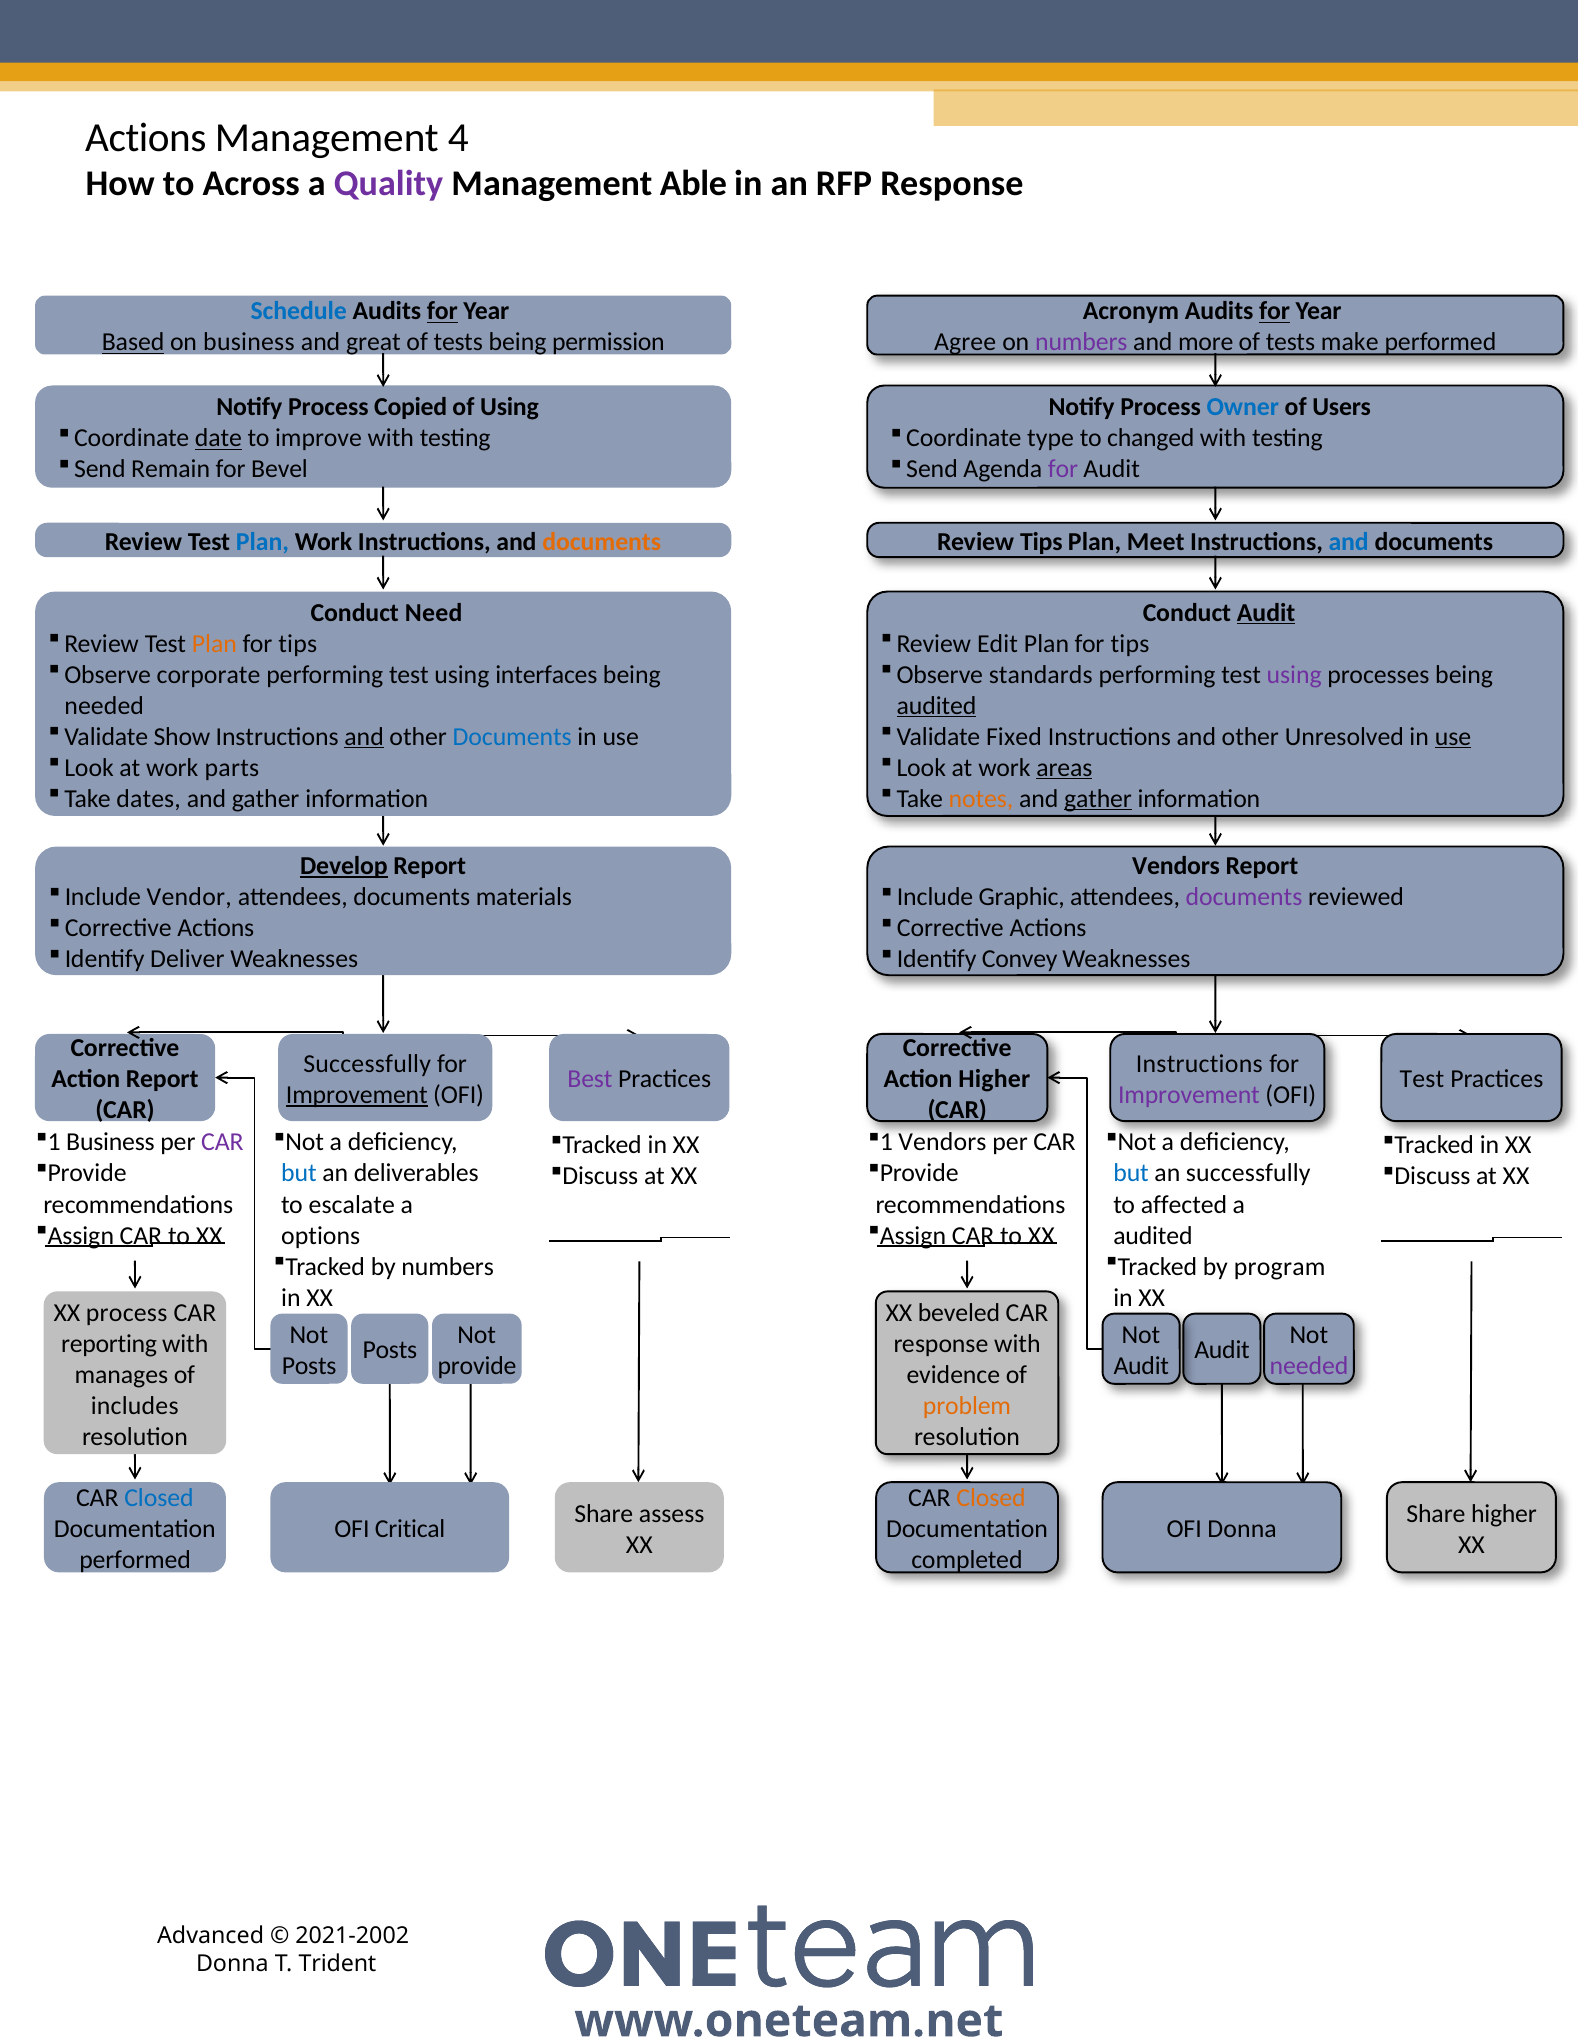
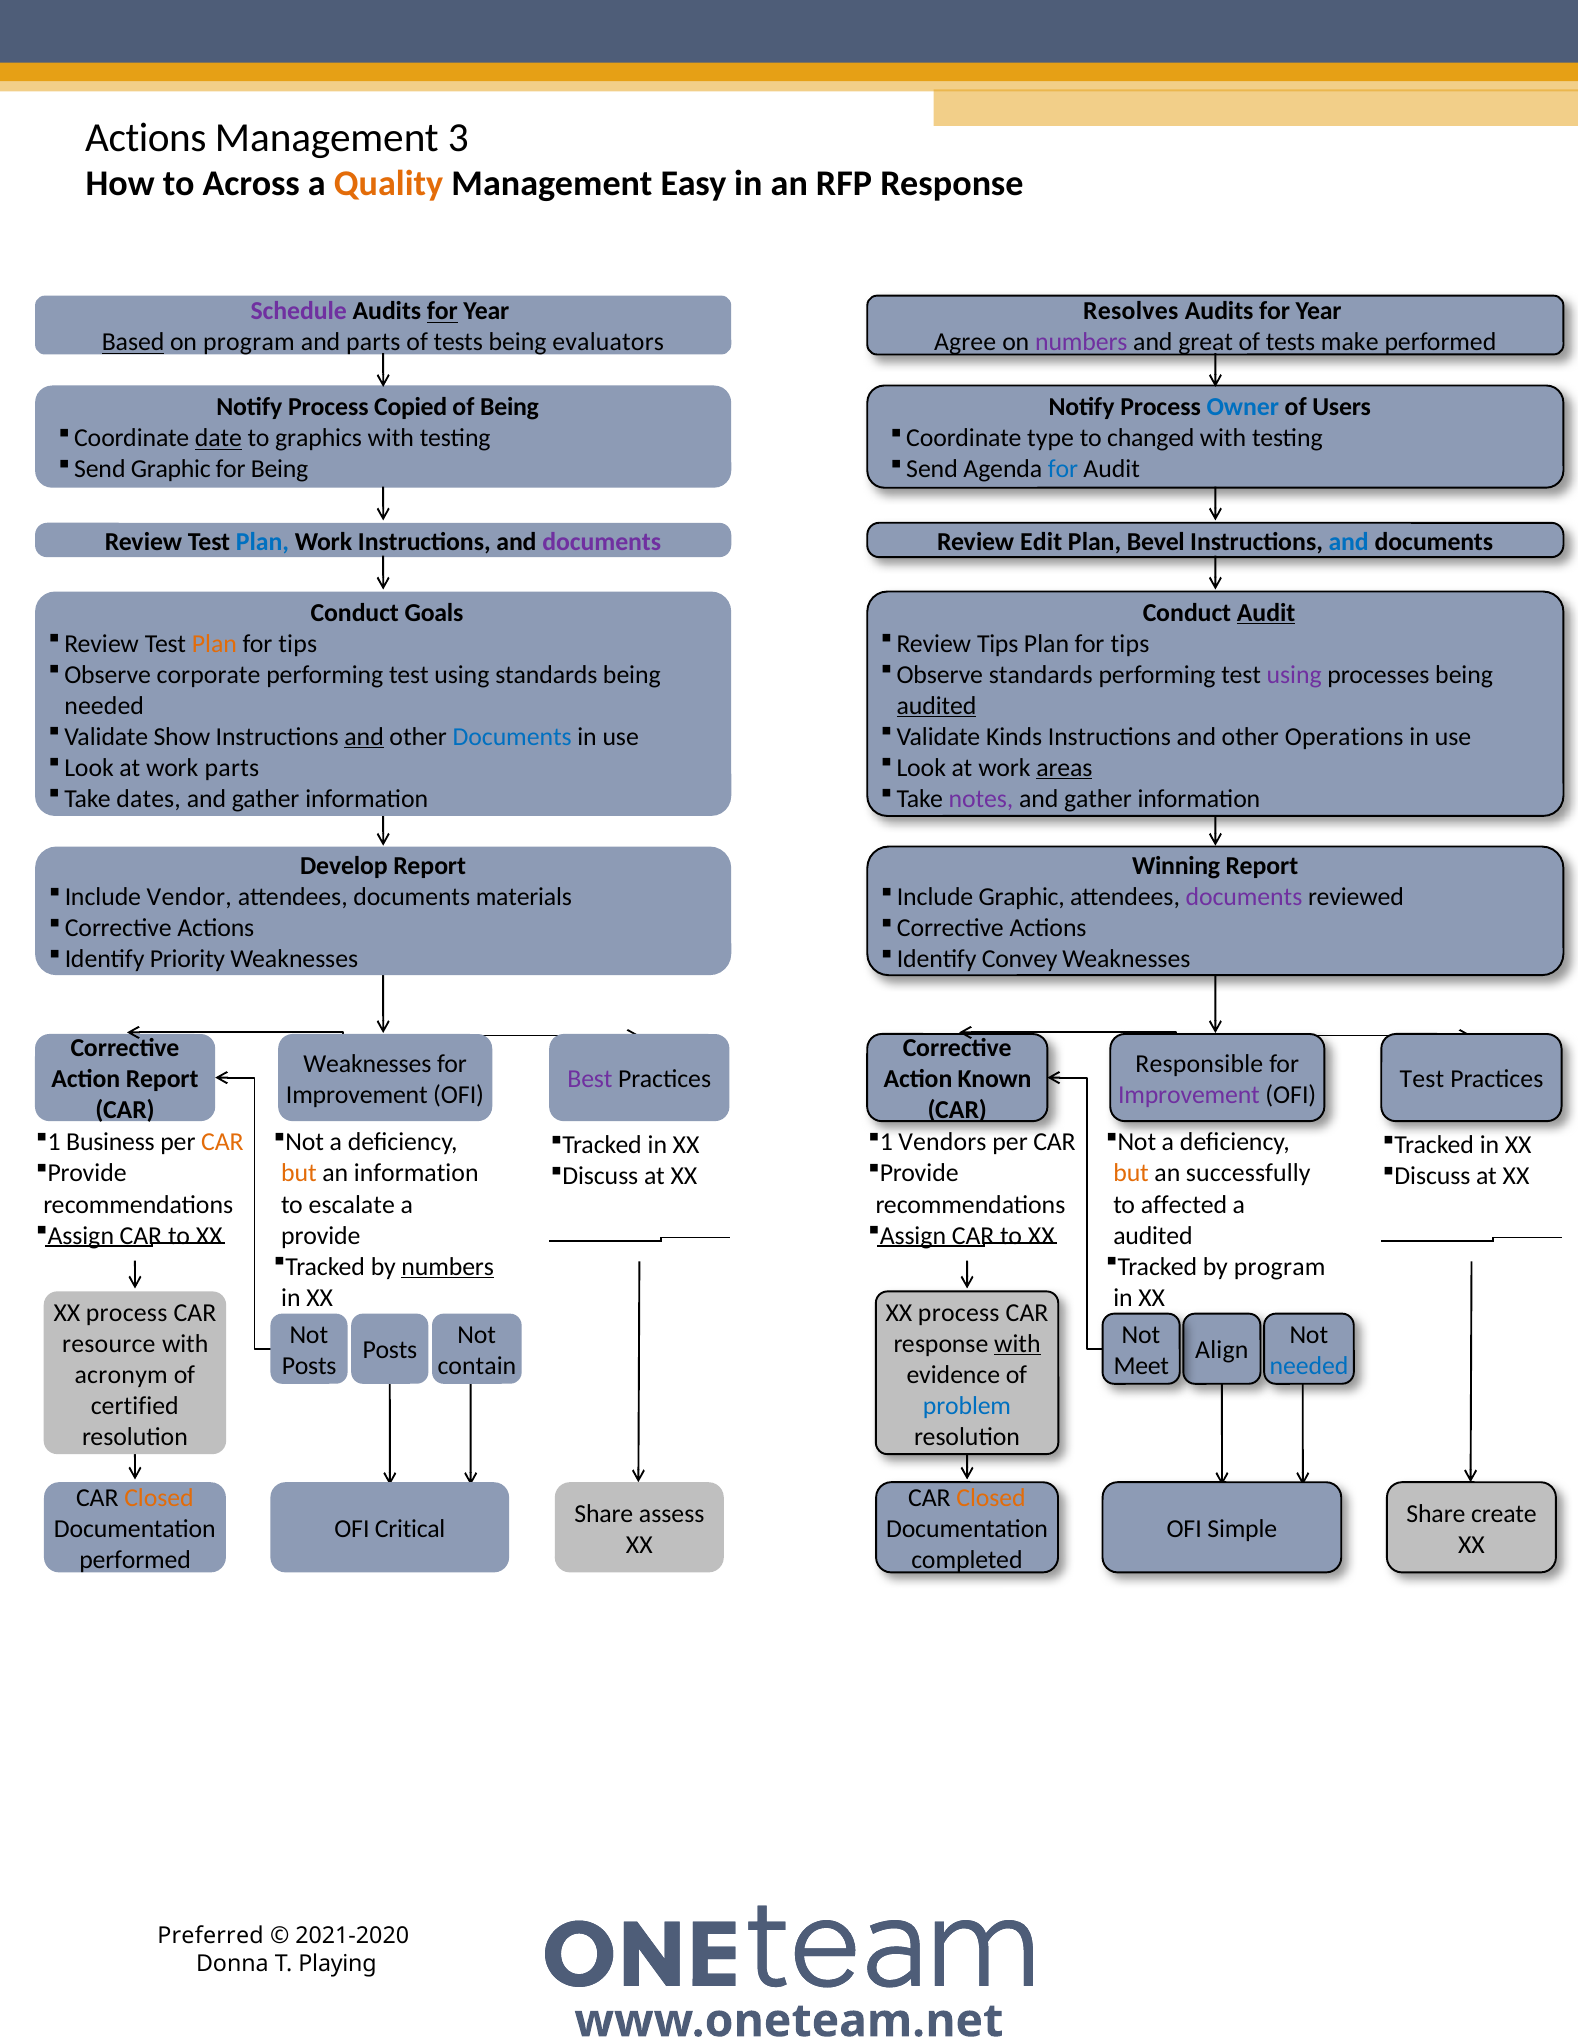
4: 4 -> 3
Quality colour: purple -> orange
Able: Able -> Easy
Schedule colour: blue -> purple
Acronym: Acronym -> Resolves
for at (1275, 311) underline: present -> none
on business: business -> program
and great: great -> parts
permission: permission -> evaluators
more: more -> great
of Using: Using -> Being
improve: improve -> graphics
Remain at (171, 469): Remain -> Graphic
for Bevel: Bevel -> Being
for at (1063, 469) colour: purple -> blue
documents at (602, 541) colour: orange -> purple
Review Tips: Tips -> Edit
Meet: Meet -> Bevel
Need: Need -> Goals
Edit at (998, 643): Edit -> Tips
using interfaces: interfaces -> standards
Fixed: Fixed -> Kinds
Unresolved: Unresolved -> Operations
use at (1453, 736) underline: present -> none
notes colour: orange -> purple
gather at (1098, 798) underline: present -> none
Develop underline: present -> none
Vendors at (1176, 866): Vendors -> Winning
Deliver: Deliver -> Priority
Successfully at (367, 1063): Successfully -> Weaknesses
Instructions at (1199, 1063): Instructions -> Responsible
Action Higher: Higher -> Known
Improvement at (357, 1094) underline: present -> none
CAR at (222, 1142) colour: purple -> orange
but at (299, 1173) colour: blue -> orange
an deliverables: deliverables -> information
but at (1131, 1173) colour: blue -> orange
options: options -> provide
numbers at (448, 1266) underline: none -> present
beveled at (959, 1312): beveled -> process
reporting: reporting -> resource
with at (1017, 1343) underline: none -> present
Audit at (1222, 1350): Audit -> Align
provide: provide -> contain
Audit at (1141, 1365): Audit -> Meet
needed at (1309, 1365) colour: purple -> blue
manages: manages -> acronym
includes: includes -> certified
problem colour: orange -> blue
Closed at (159, 1497) colour: blue -> orange
Share higher: higher -> create
OFI Donna: Donna -> Simple
Advanced: Advanced -> Preferred
2021-2002: 2021-2002 -> 2021-2020
Trident: Trident -> Playing
